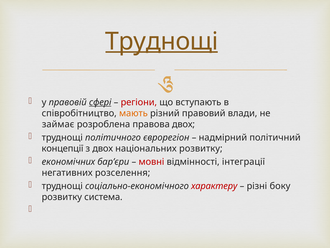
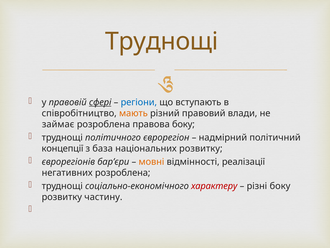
Труднощі at (162, 41) underline: present -> none
регіони colour: red -> blue
правова двох: двох -> боку
з двох: двох -> база
економічних: економічних -> єврорегіонів
мовні colour: red -> orange
інтеграції: інтеграції -> реалізації
негативних розселення: розселення -> розроблена
система: система -> частину
